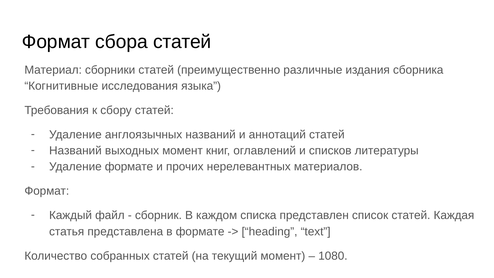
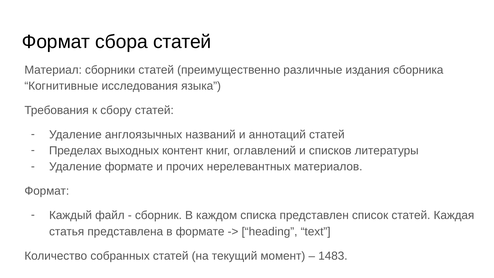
Названий at (75, 151): Названий -> Пределах
выходных момент: момент -> контент
1080: 1080 -> 1483
